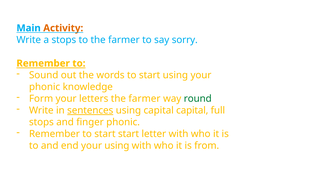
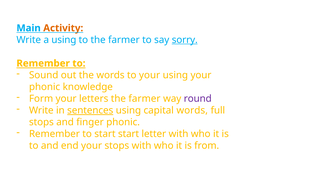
a stops: stops -> using
sorry underline: none -> present
words to start: start -> your
round colour: green -> purple
capital capital: capital -> words
your using: using -> stops
